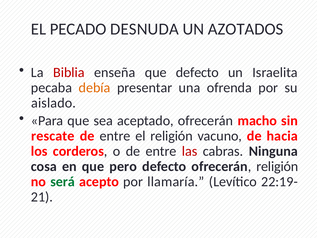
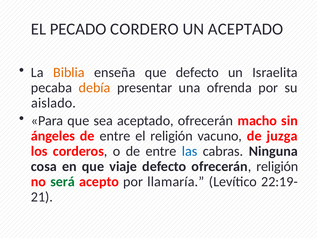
DESNUDA: DESNUDA -> CORDERO
UN AZOTADOS: AZOTADOS -> ACEPTADO
Biblia colour: red -> orange
rescate: rescate -> ángeles
hacia: hacia -> juzga
las colour: red -> blue
pero: pero -> viaje
